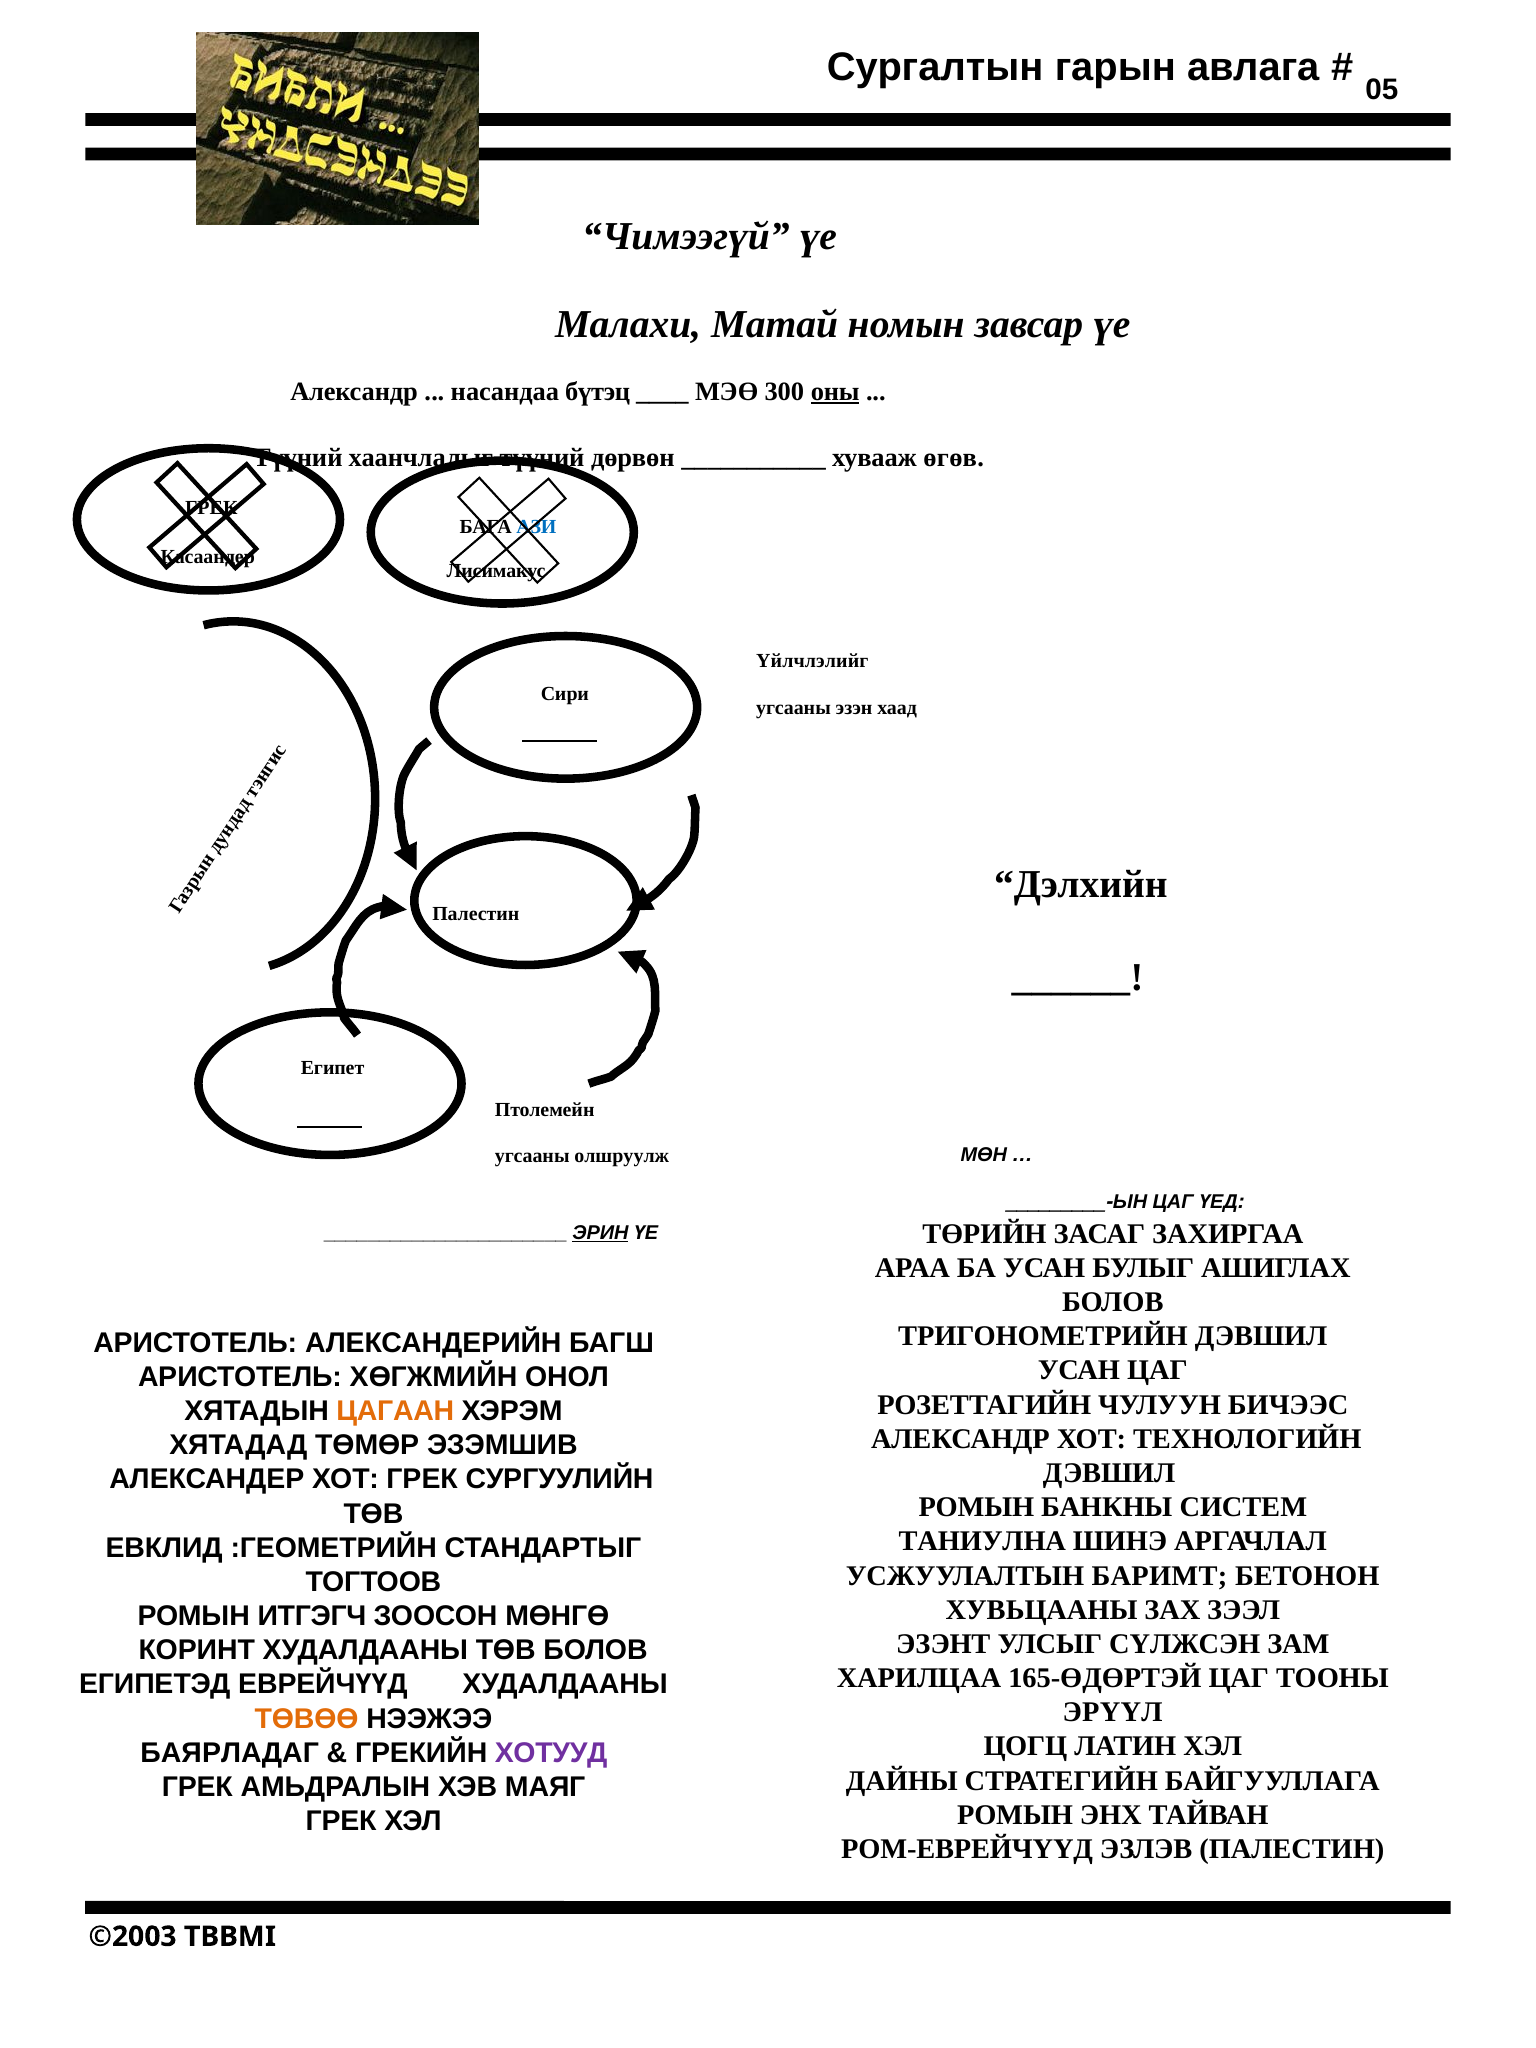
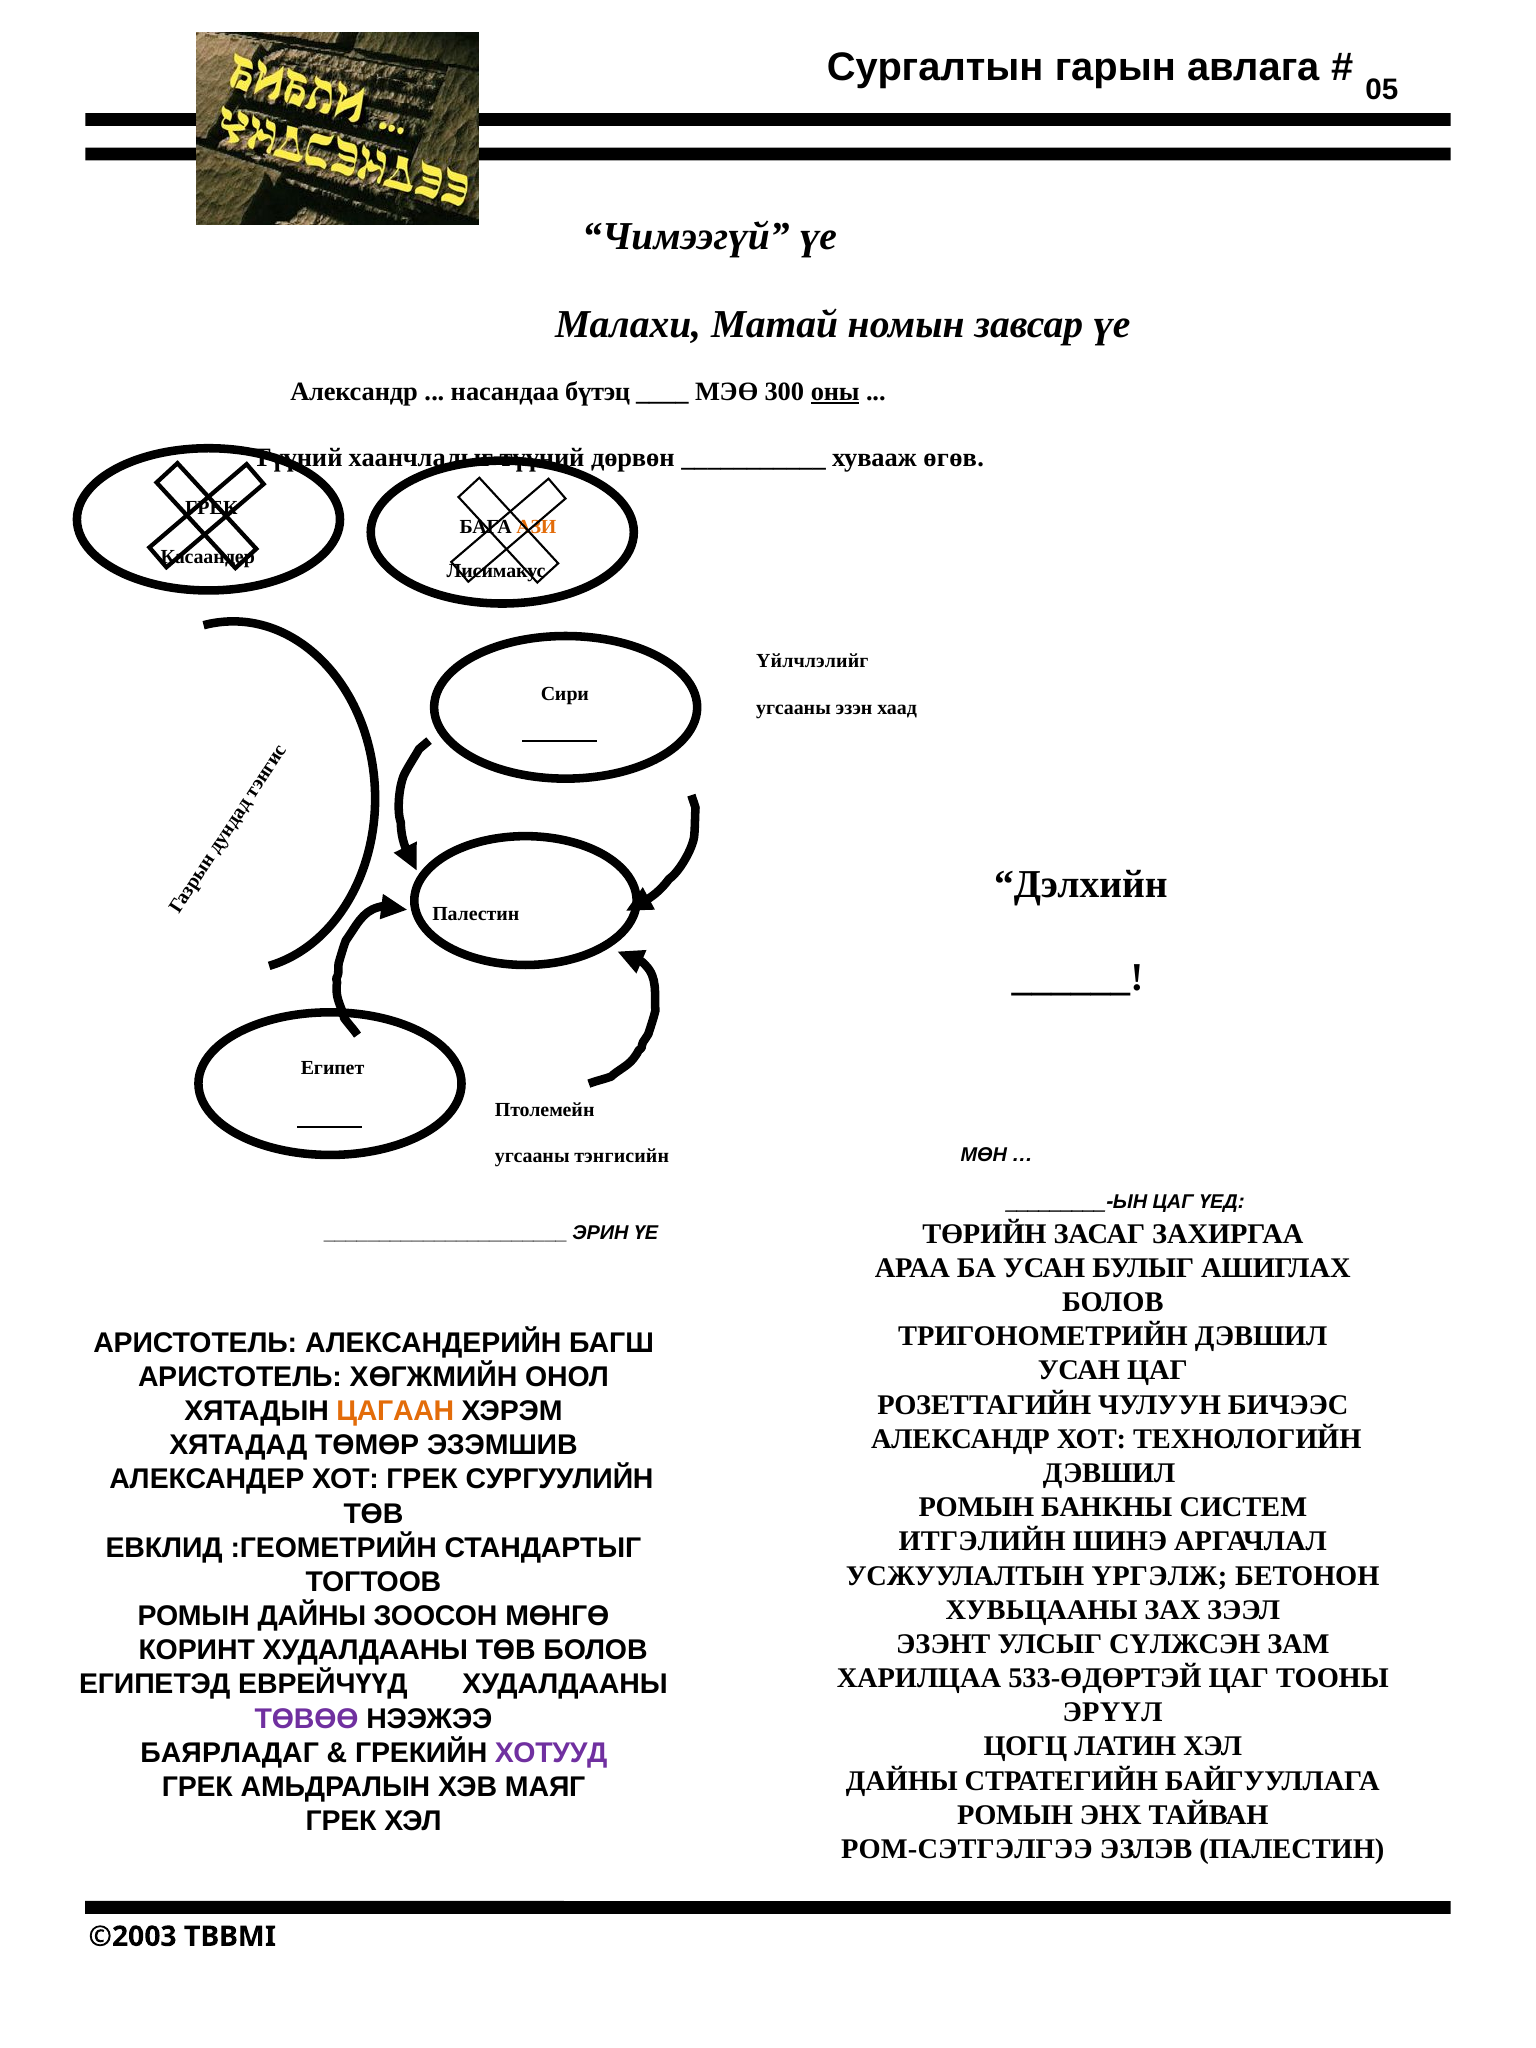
АЗИ colour: blue -> orange
олшруулж: олшруулж -> тэнгисийн
ЭРИН underline: present -> none
ТАНИУЛНА: ТАНИУЛНА -> ИТГЭЛИЙН
БАРИМТ: БАРИМТ -> ҮРГЭЛЖ
РОМЫН ИТГЭГЧ: ИТГЭГЧ -> ДАЙНЫ
165-ӨДӨРТЭЙ: 165-ӨДӨРТЭЙ -> 533-ӨДӨРТЭЙ
ТӨВӨӨ colour: orange -> purple
РОМ-ЕВРЕЙЧҮҮД: РОМ-ЕВРЕЙЧҮҮД -> РОМ-СЭТГЭЛГЭЭ
